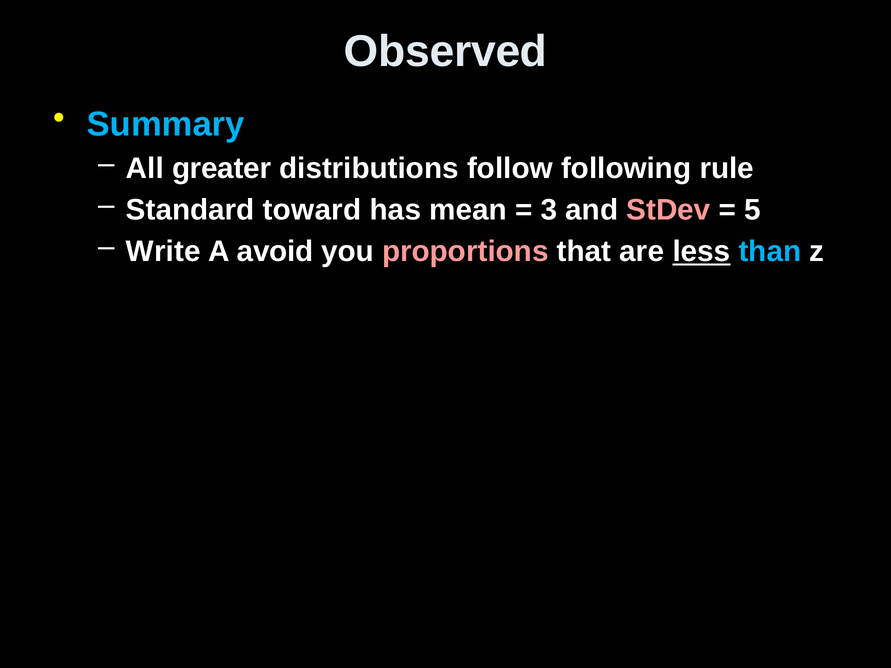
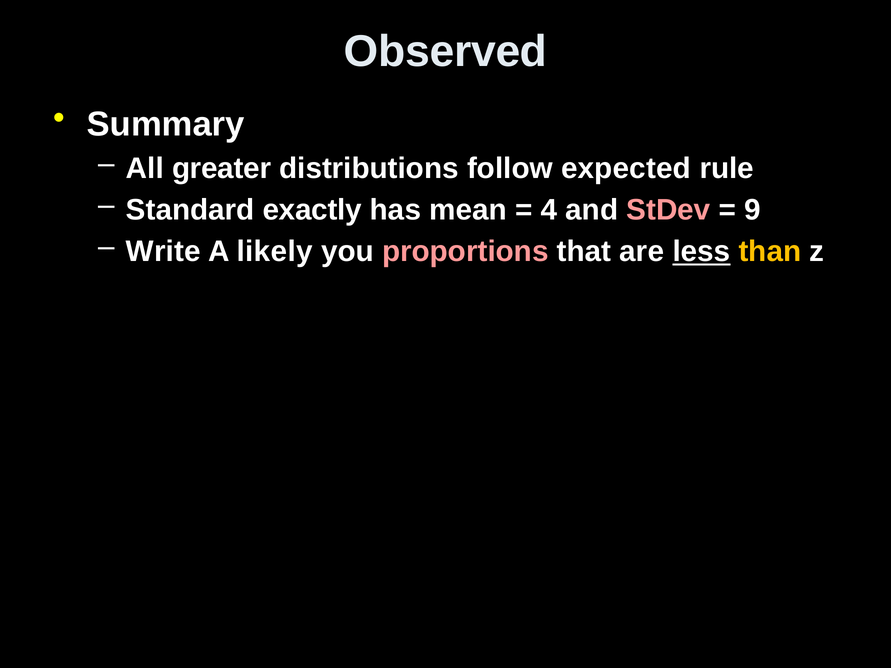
Summary colour: light blue -> white
following: following -> expected
toward: toward -> exactly
3: 3 -> 4
5: 5 -> 9
avoid: avoid -> likely
than colour: light blue -> yellow
